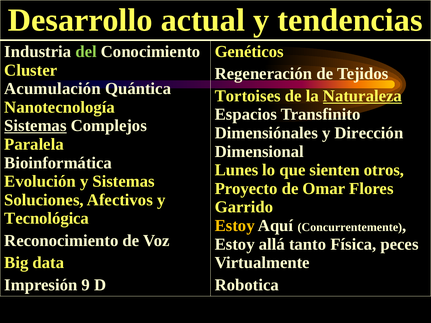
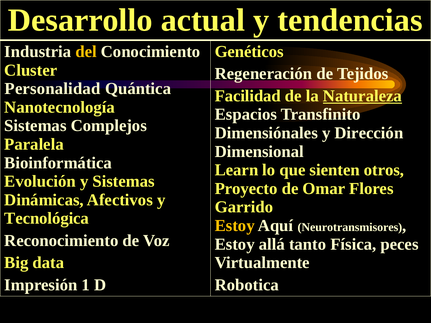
del colour: light green -> yellow
Acumulación: Acumulación -> Personalidad
Tortoises: Tortoises -> Facilidad
Sistemas at (35, 126) underline: present -> none
Lunes: Lunes -> Learn
Soluciones: Soluciones -> Dinámicas
Concurrentemente: Concurrentemente -> Neurotransmisores
9: 9 -> 1
